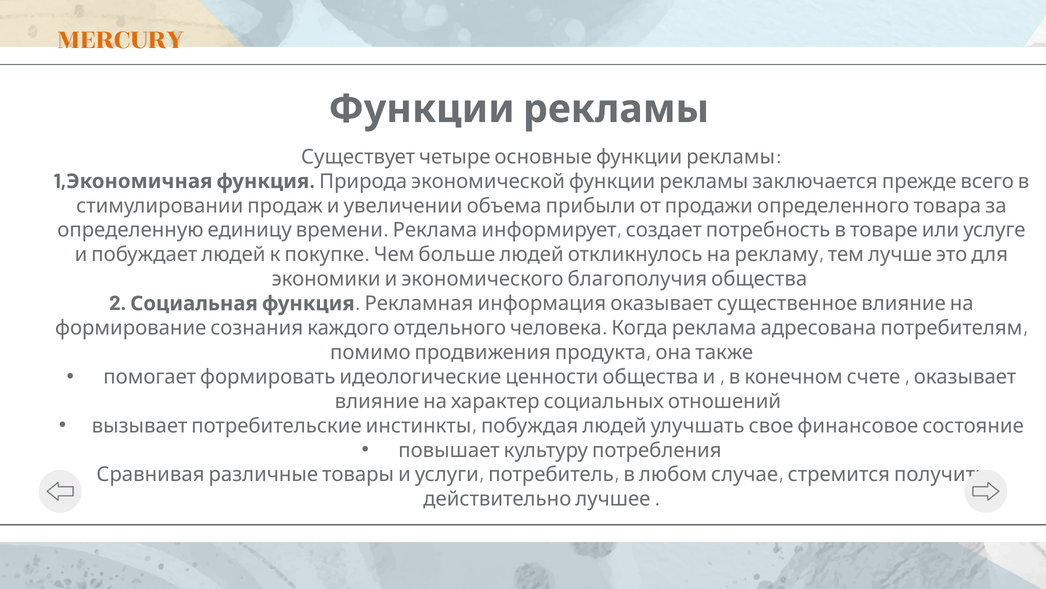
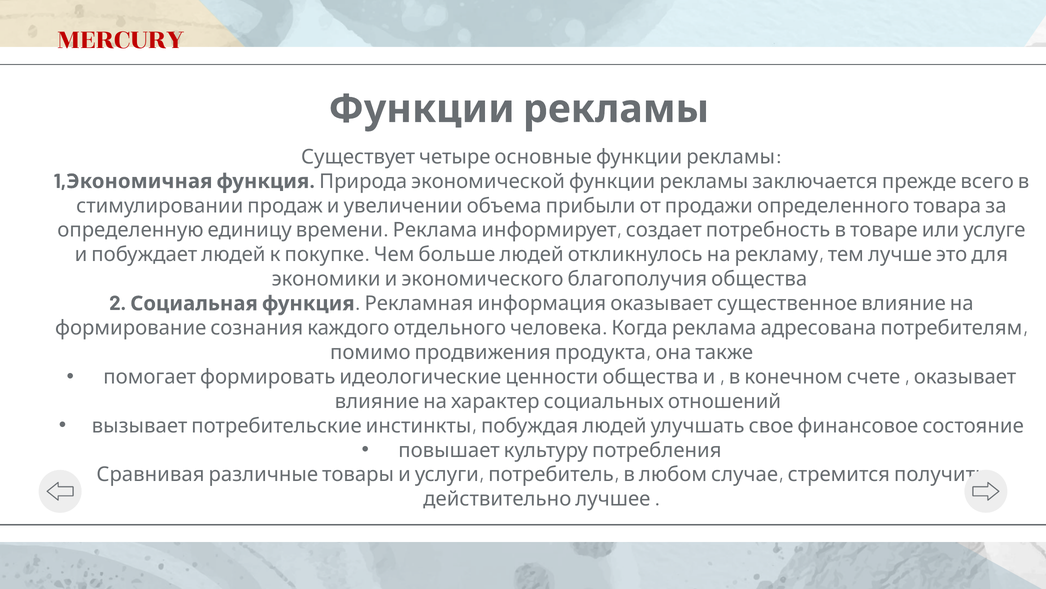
MERCURY colour: orange -> red
